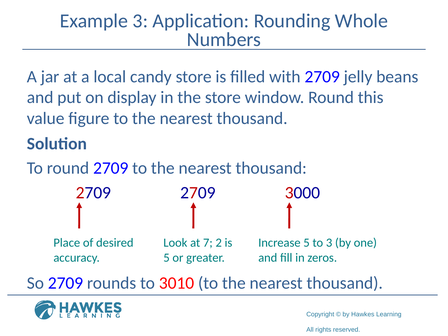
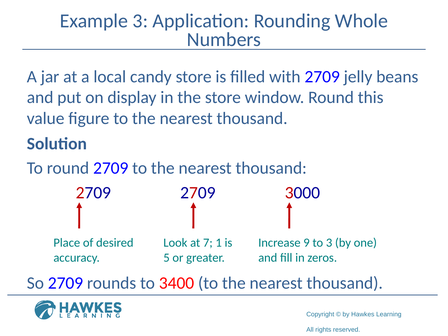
2: 2 -> 1
Increase 5: 5 -> 9
3010: 3010 -> 3400
